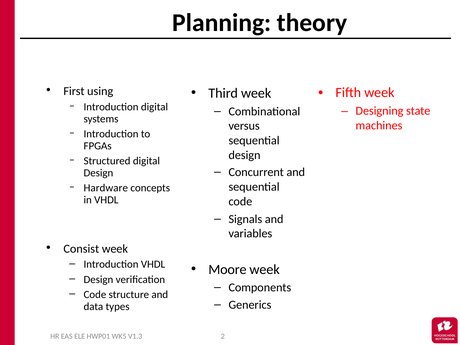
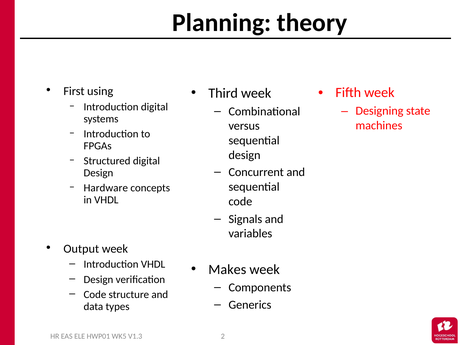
Consist: Consist -> Output
Moore: Moore -> Makes
